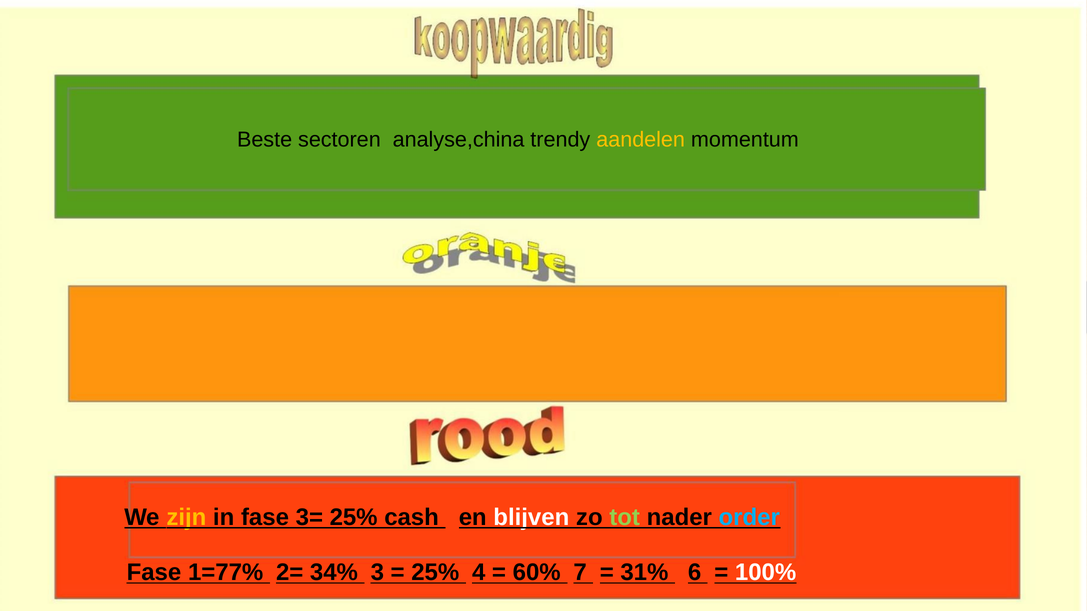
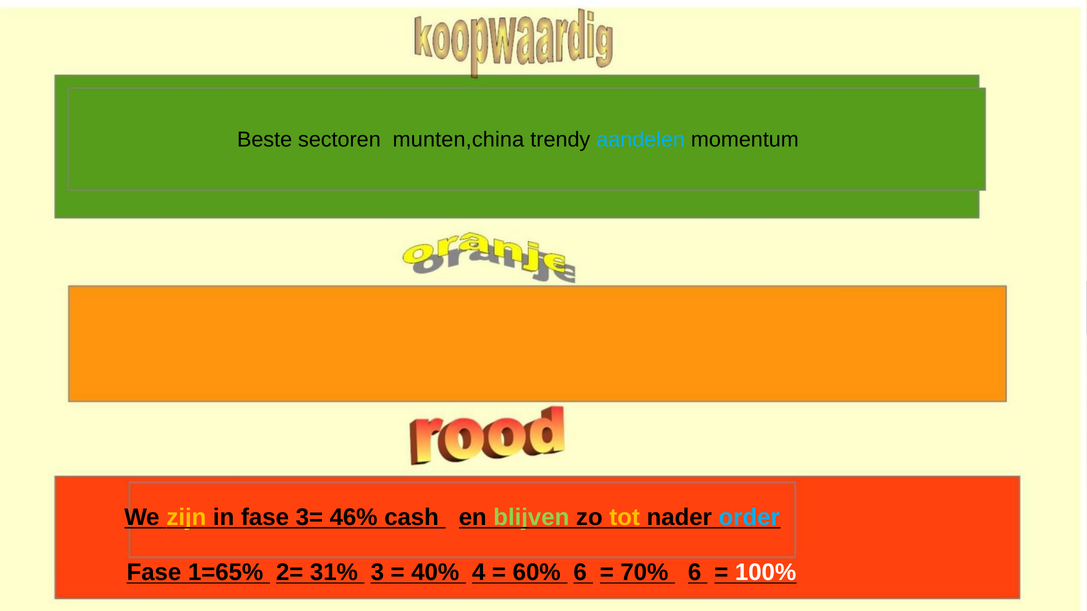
analyse,china: analyse,china -> munten,china
aandelen colour: yellow -> light blue
3= 25%: 25% -> 46%
blijven colour: white -> light green
tot colour: light green -> yellow
1=77%: 1=77% -> 1=65%
34%: 34% -> 31%
25% at (435, 573): 25% -> 40%
60% 7: 7 -> 6
31%: 31% -> 70%
